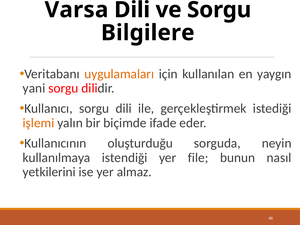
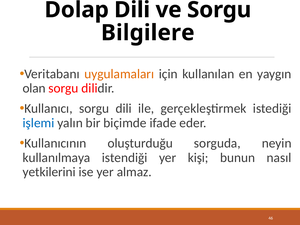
Varsa: Varsa -> Dolap
yani: yani -> olan
işlemi colour: orange -> blue
file: file -> kişi
